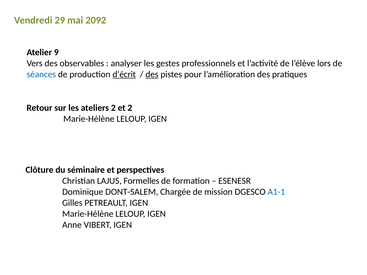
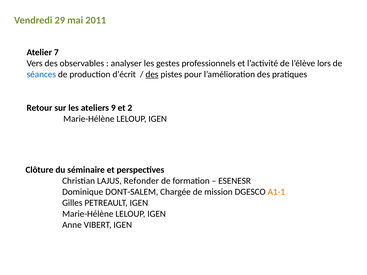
2092: 2092 -> 2011
9: 9 -> 7
d’écrit underline: present -> none
ateliers 2: 2 -> 9
Formelles: Formelles -> Refonder
A1-1 colour: blue -> orange
